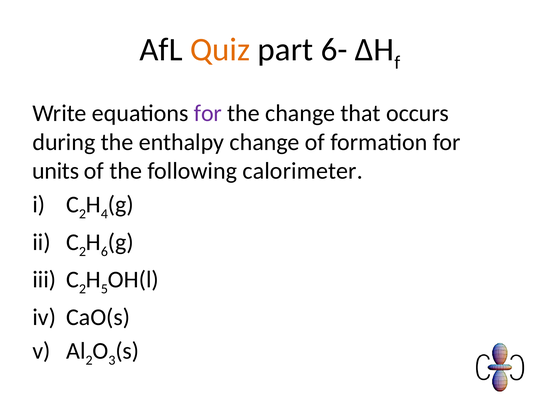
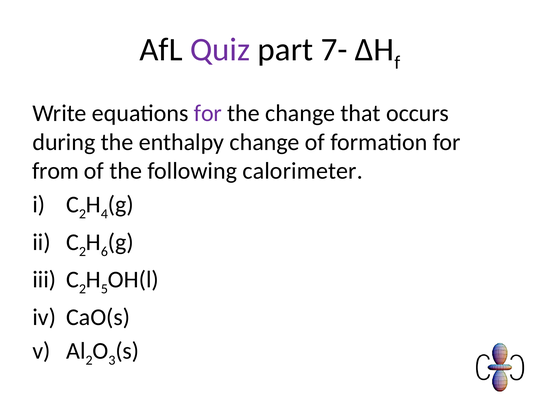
Quiz colour: orange -> purple
6-: 6- -> 7-
units: units -> from
